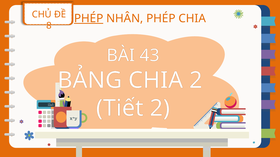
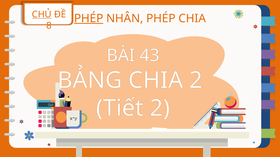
CHỦ underline: none -> present
